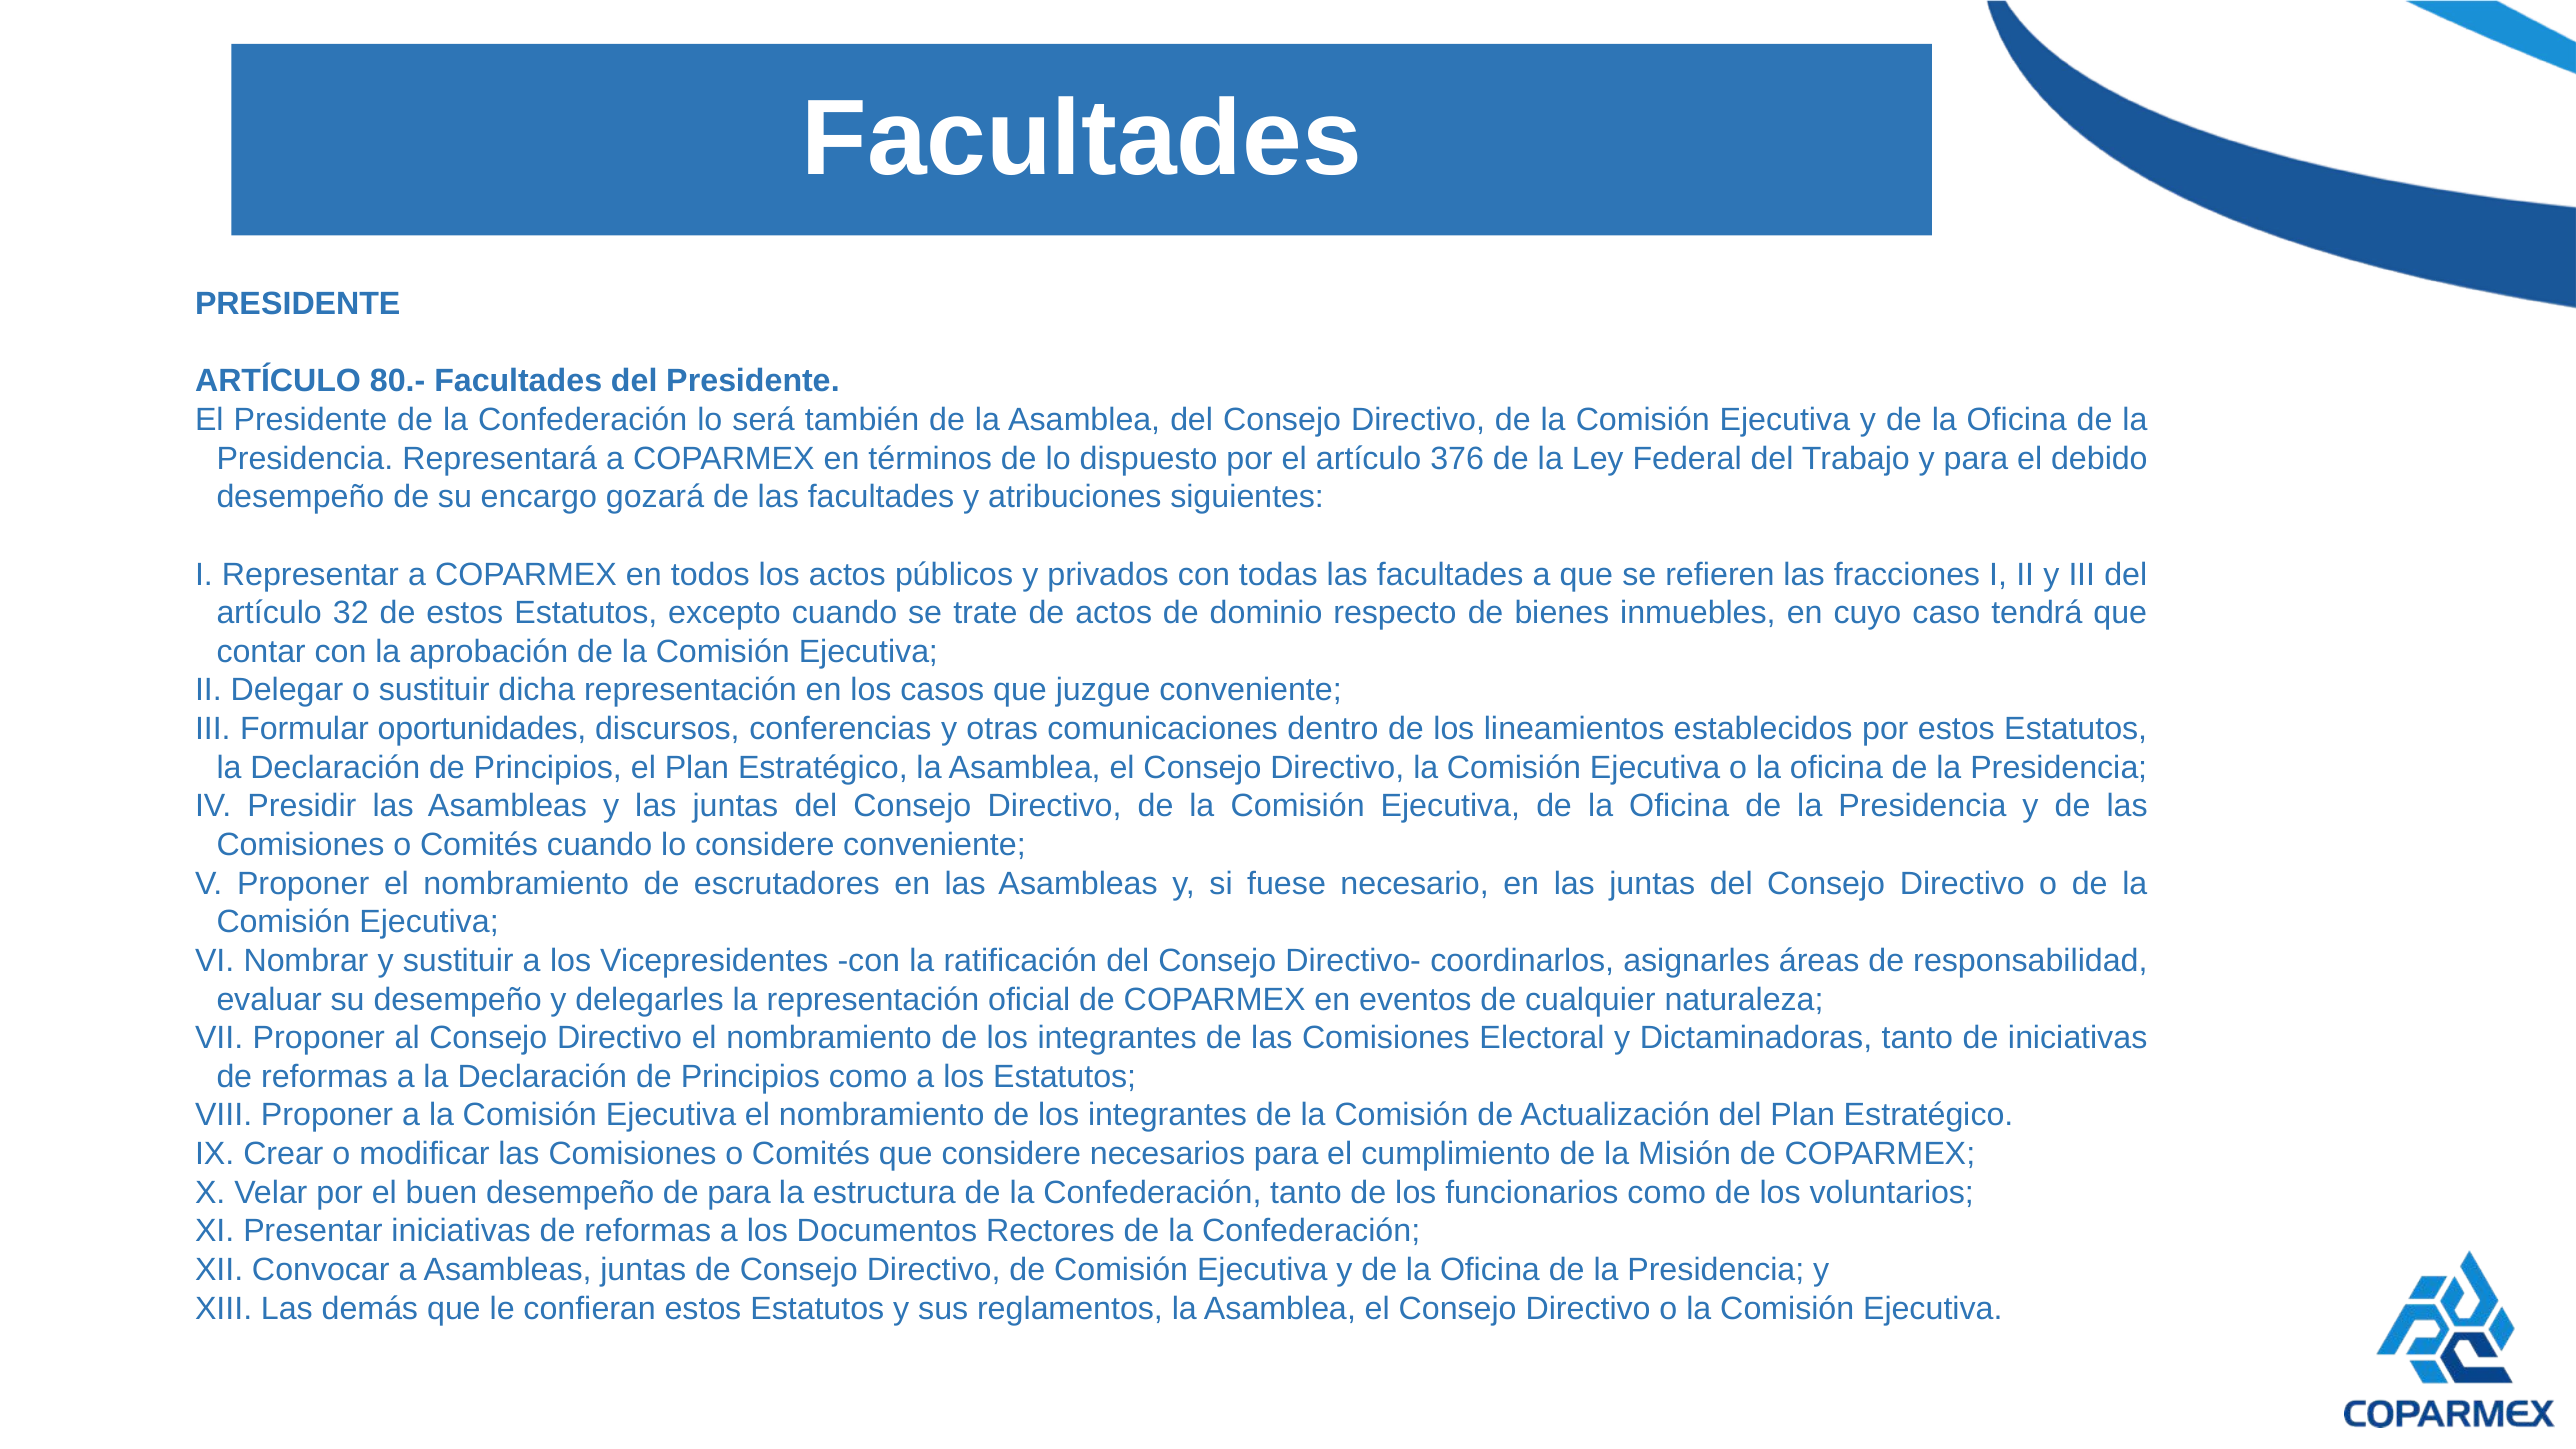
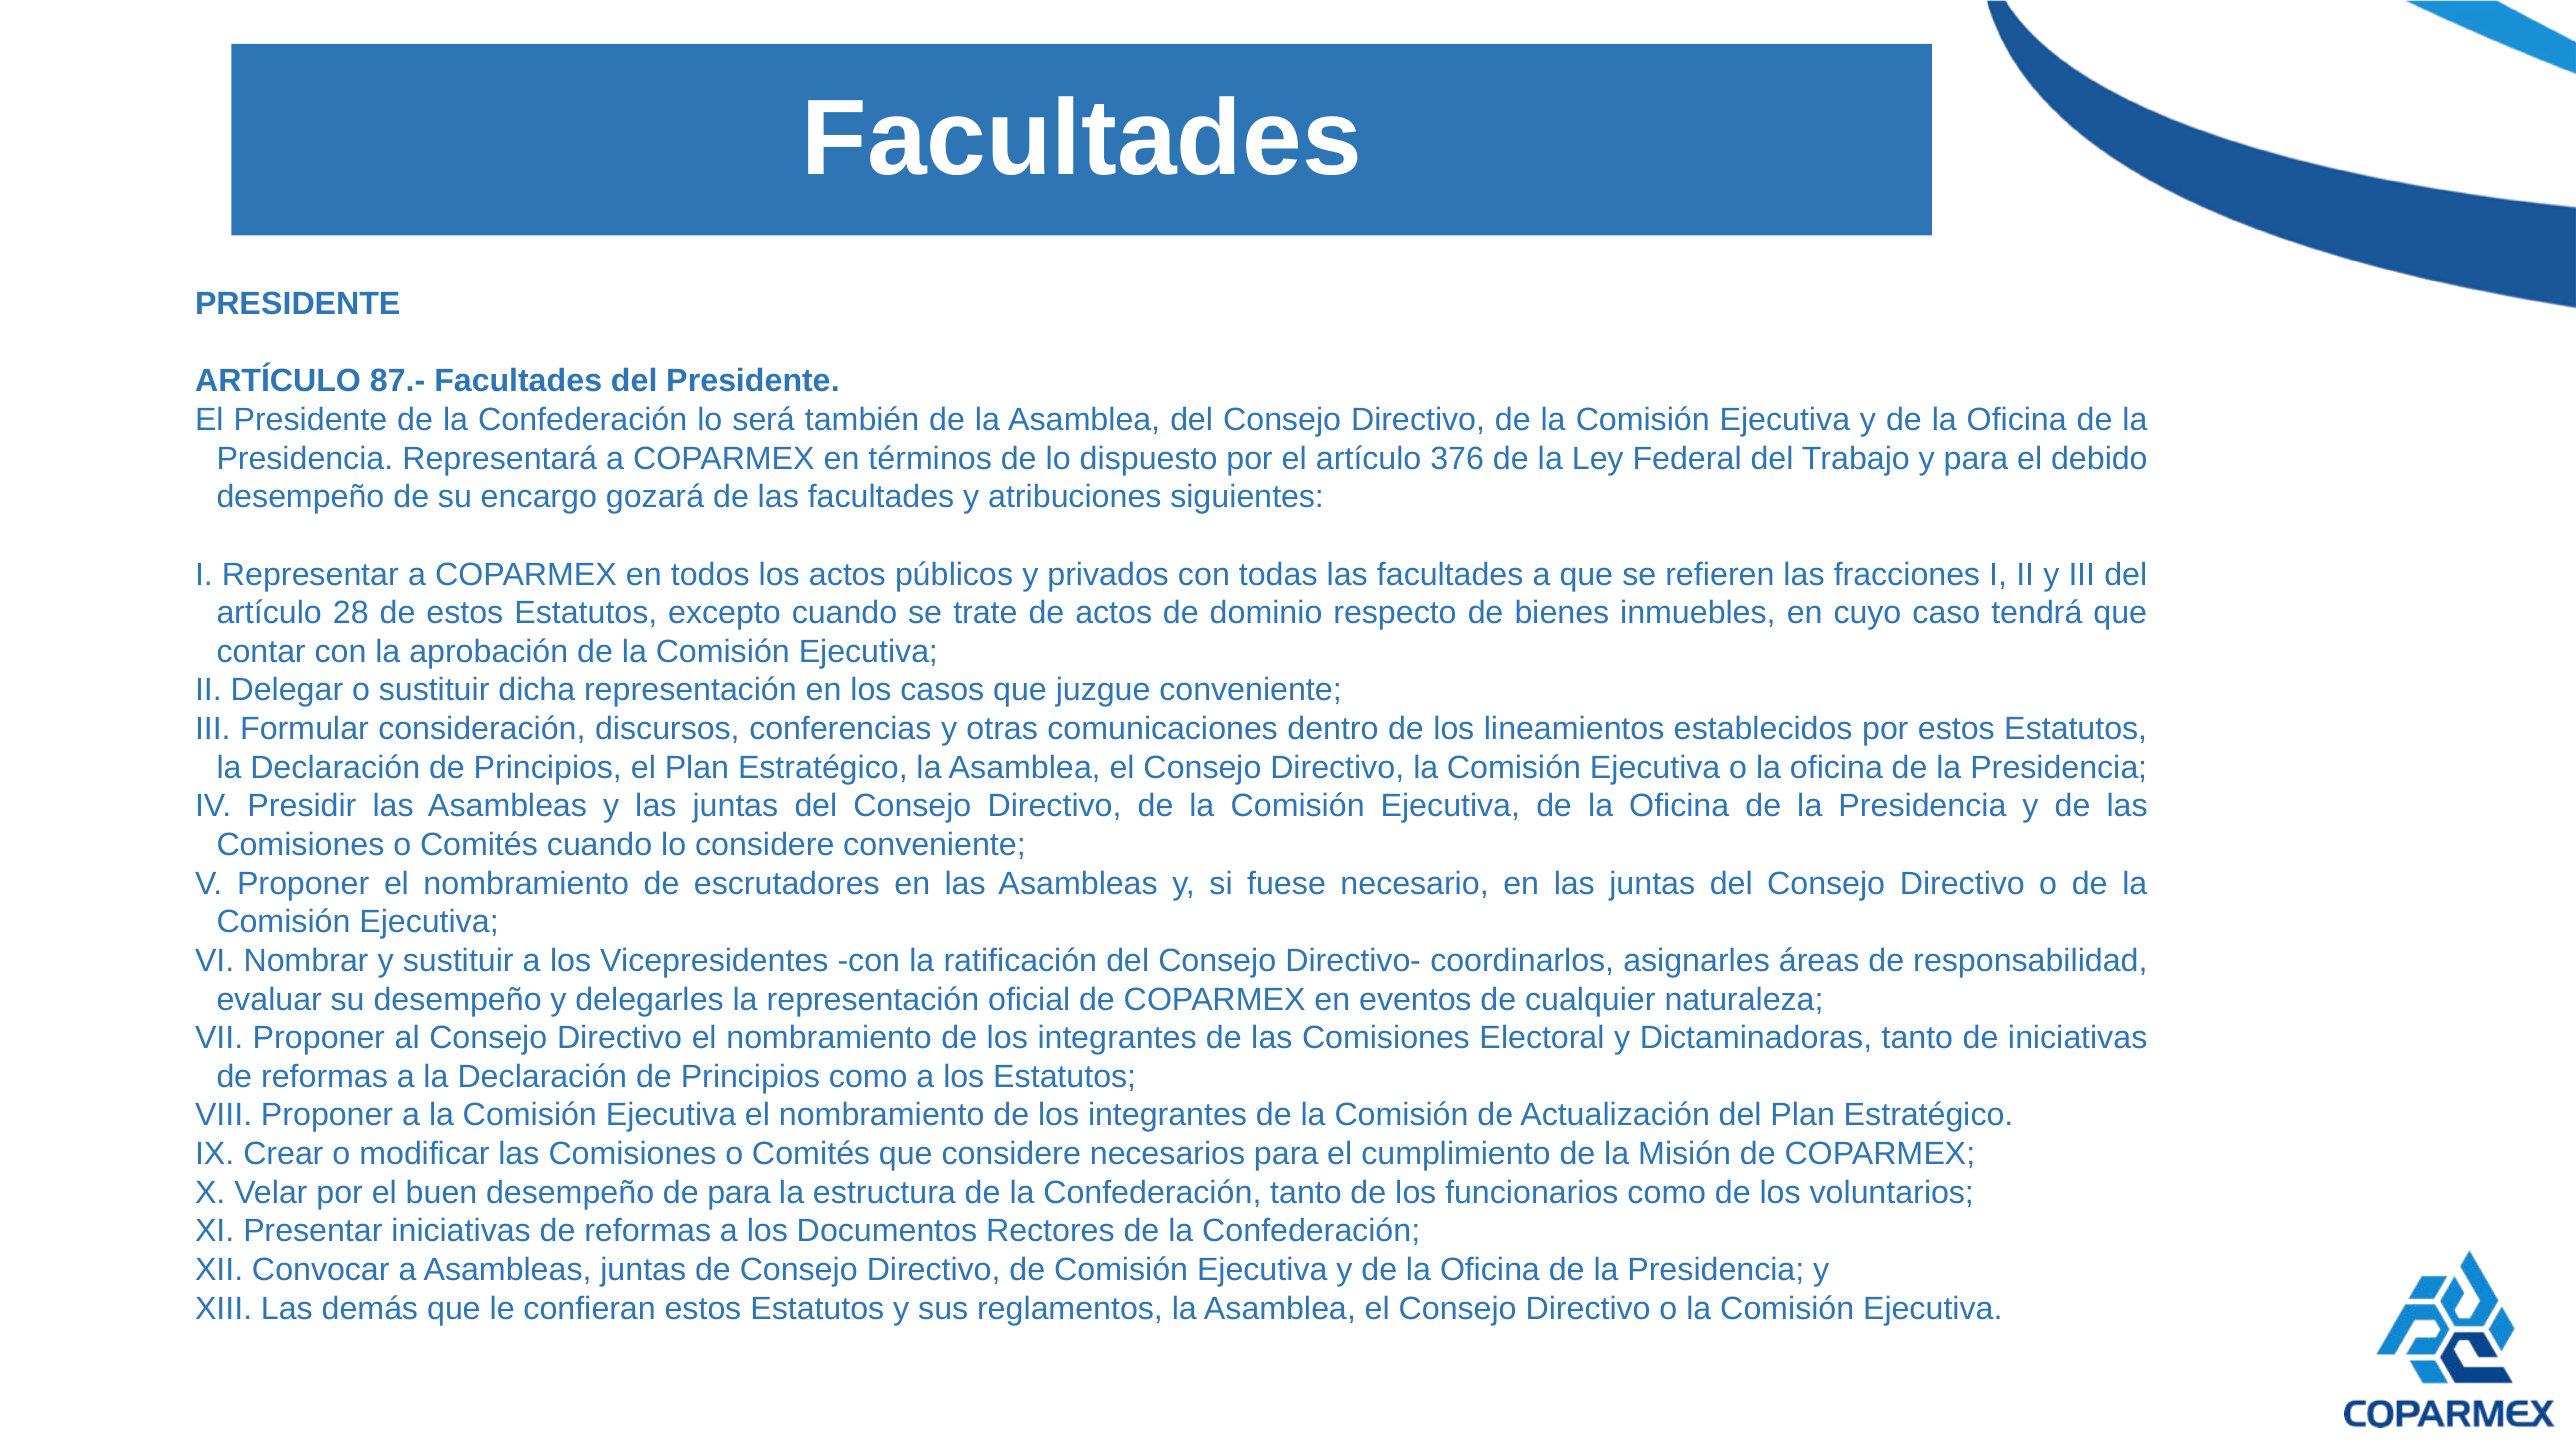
80.-: 80.- -> 87.-
32: 32 -> 28
oportunidades: oportunidades -> consideración
